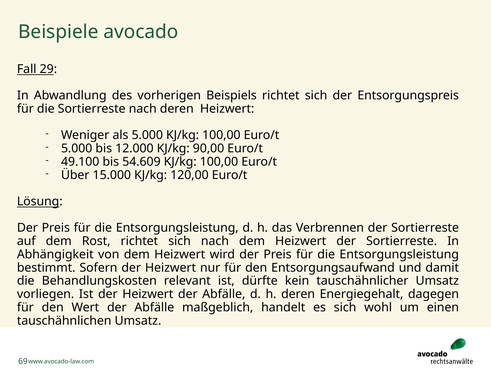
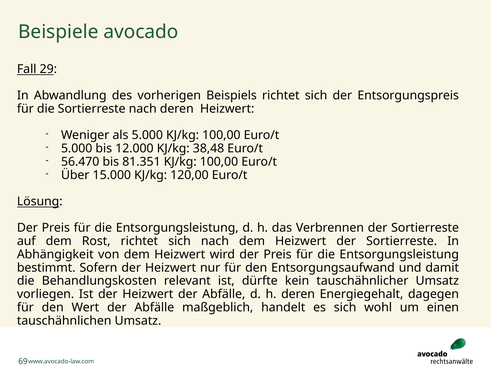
90,00: 90,00 -> 38,48
49.100: 49.100 -> 56.470
54.609: 54.609 -> 81.351
